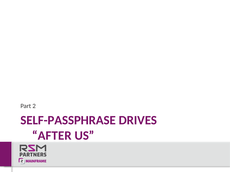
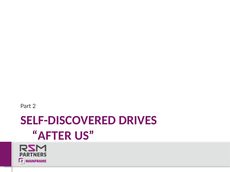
SELF-PASSPHRASE: SELF-PASSPHRASE -> SELF-DISCOVERED
